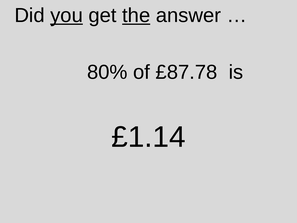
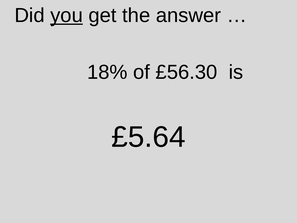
the underline: present -> none
80%: 80% -> 18%
£87.78: £87.78 -> £56.30
£1.14: £1.14 -> £5.64
